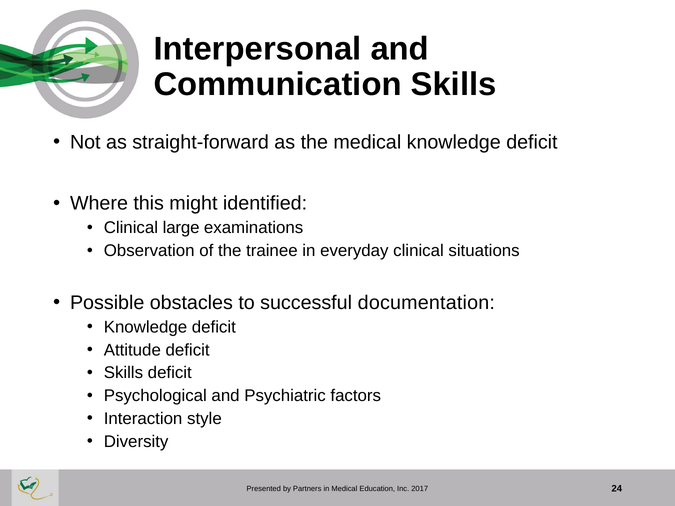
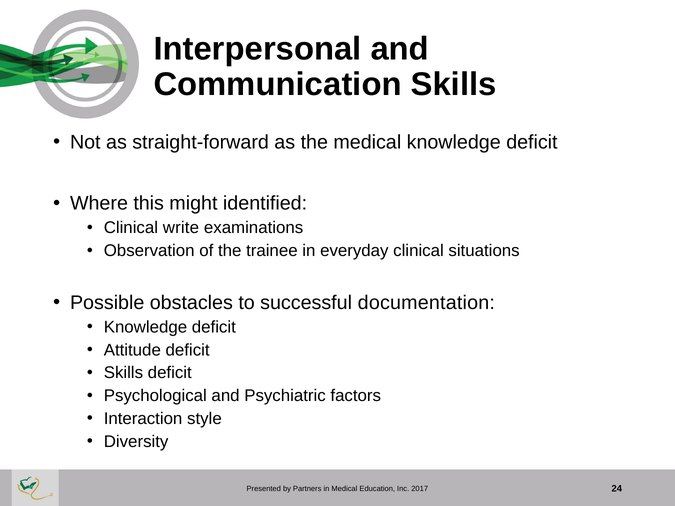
large: large -> write
